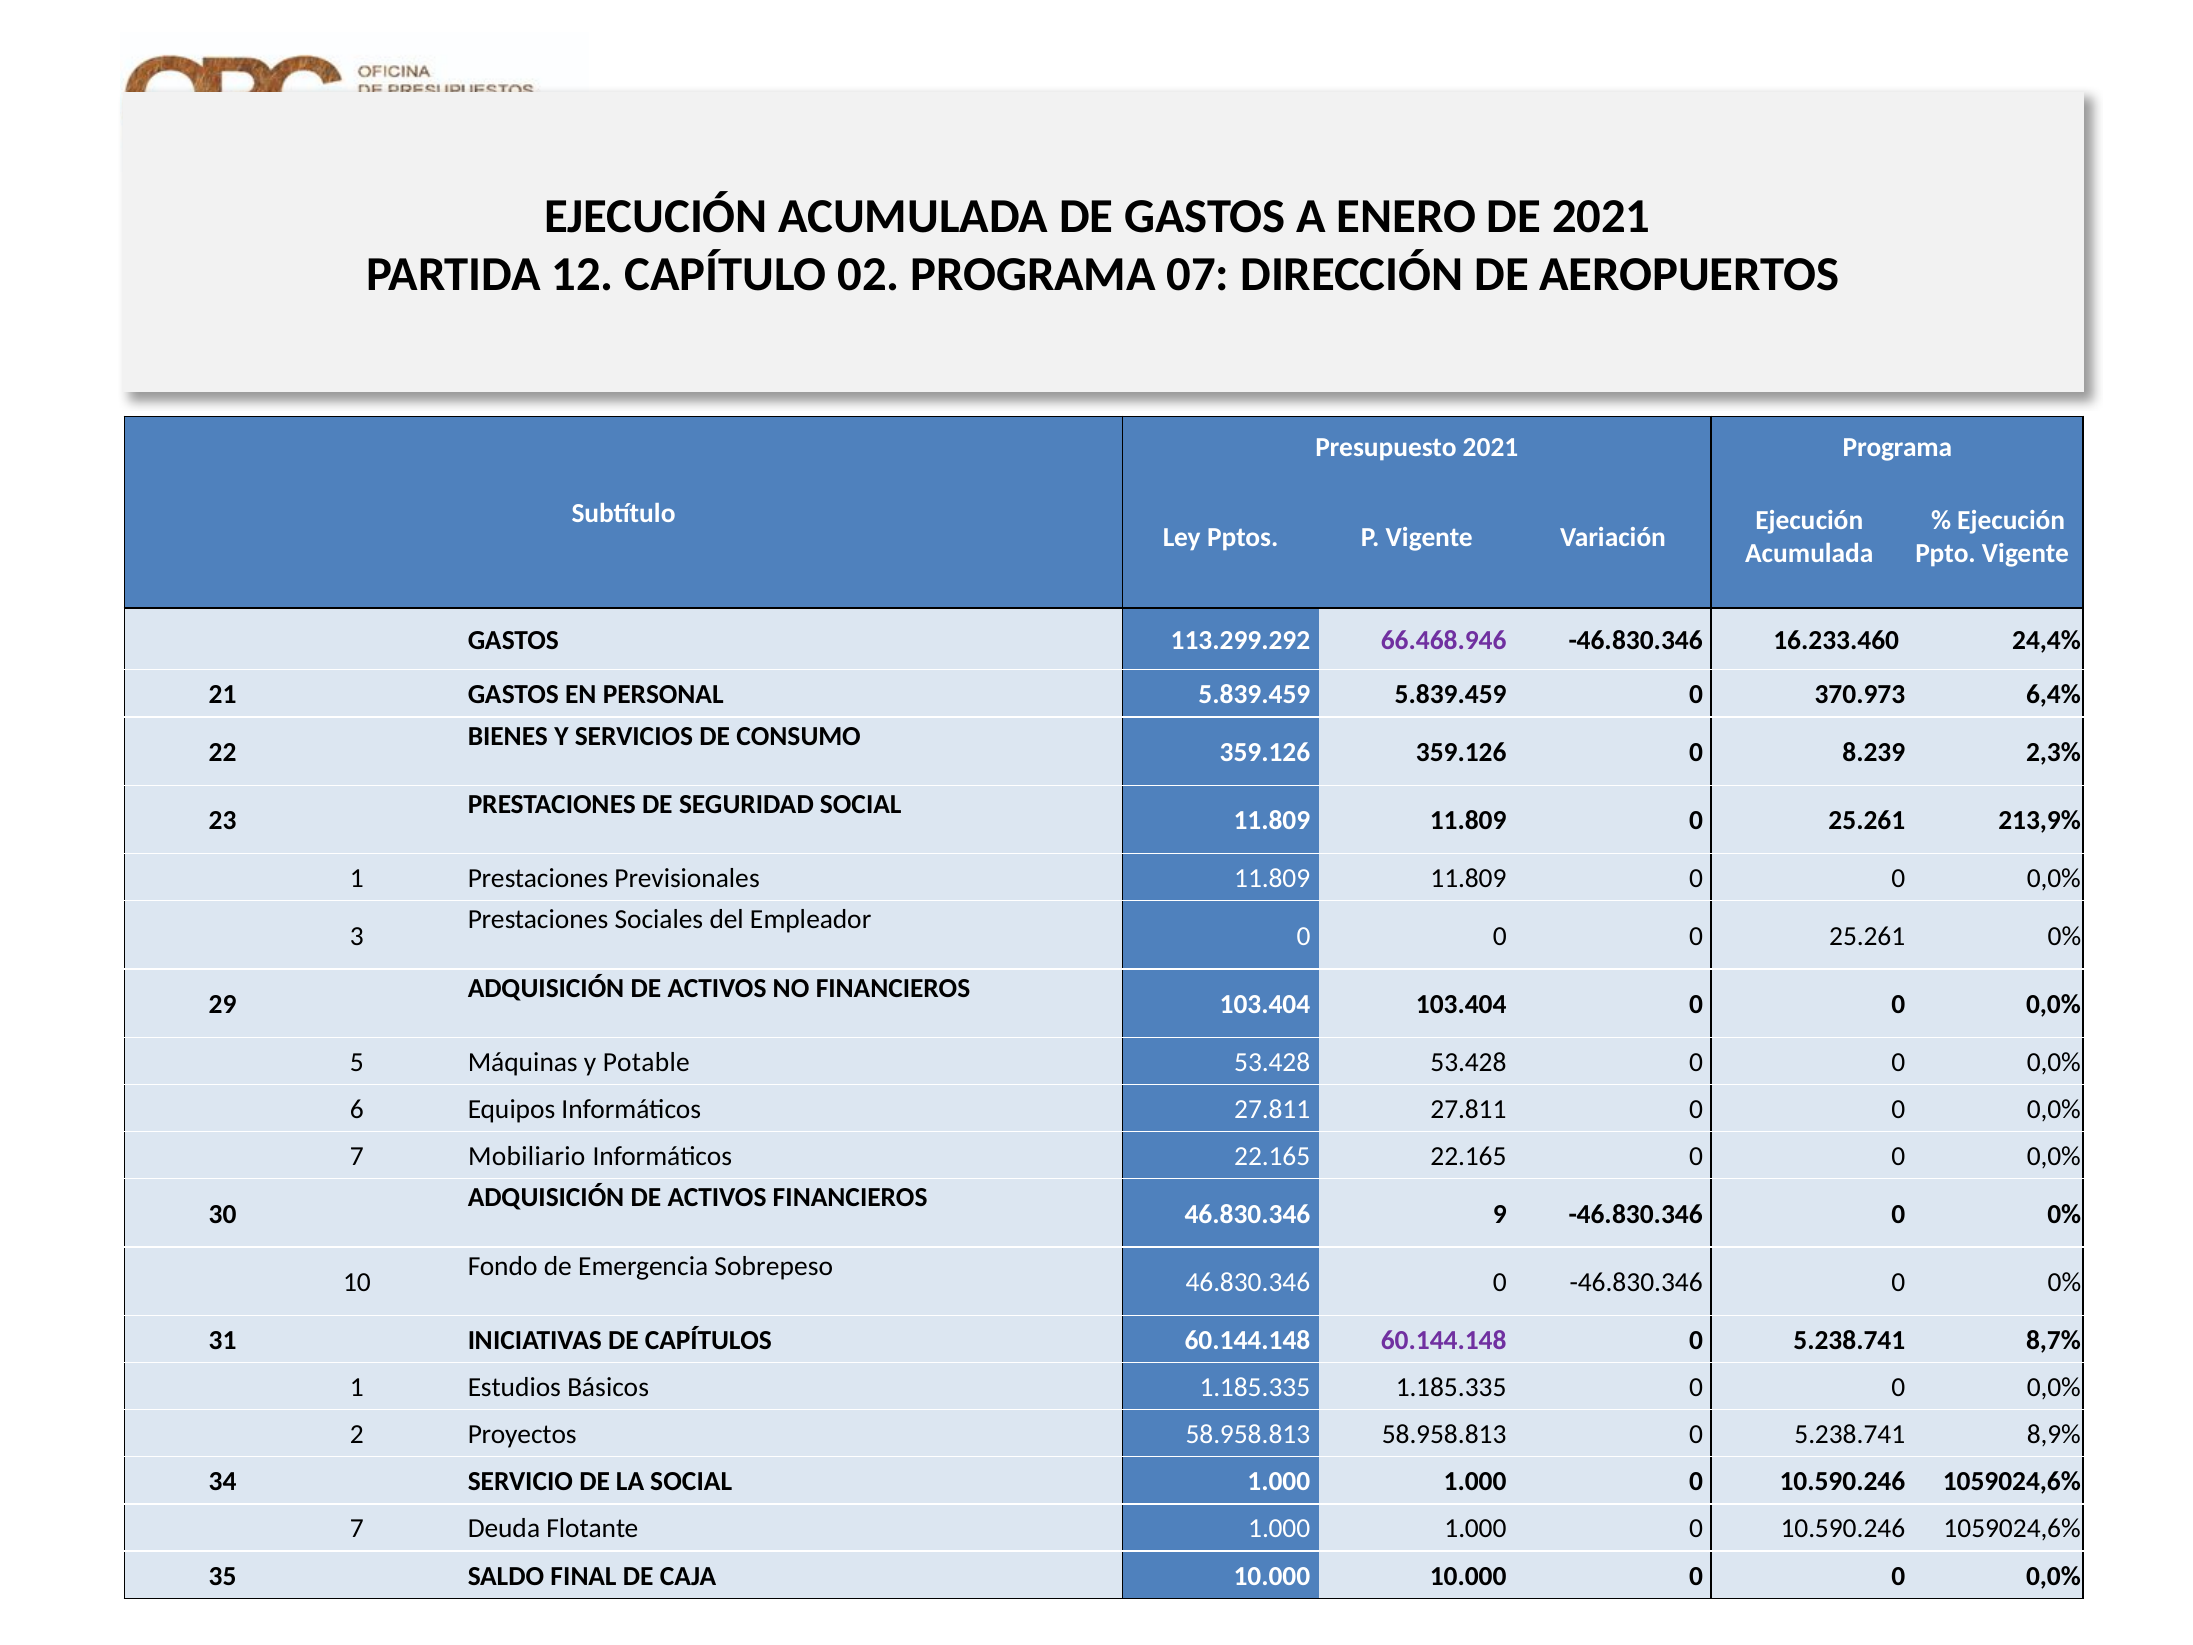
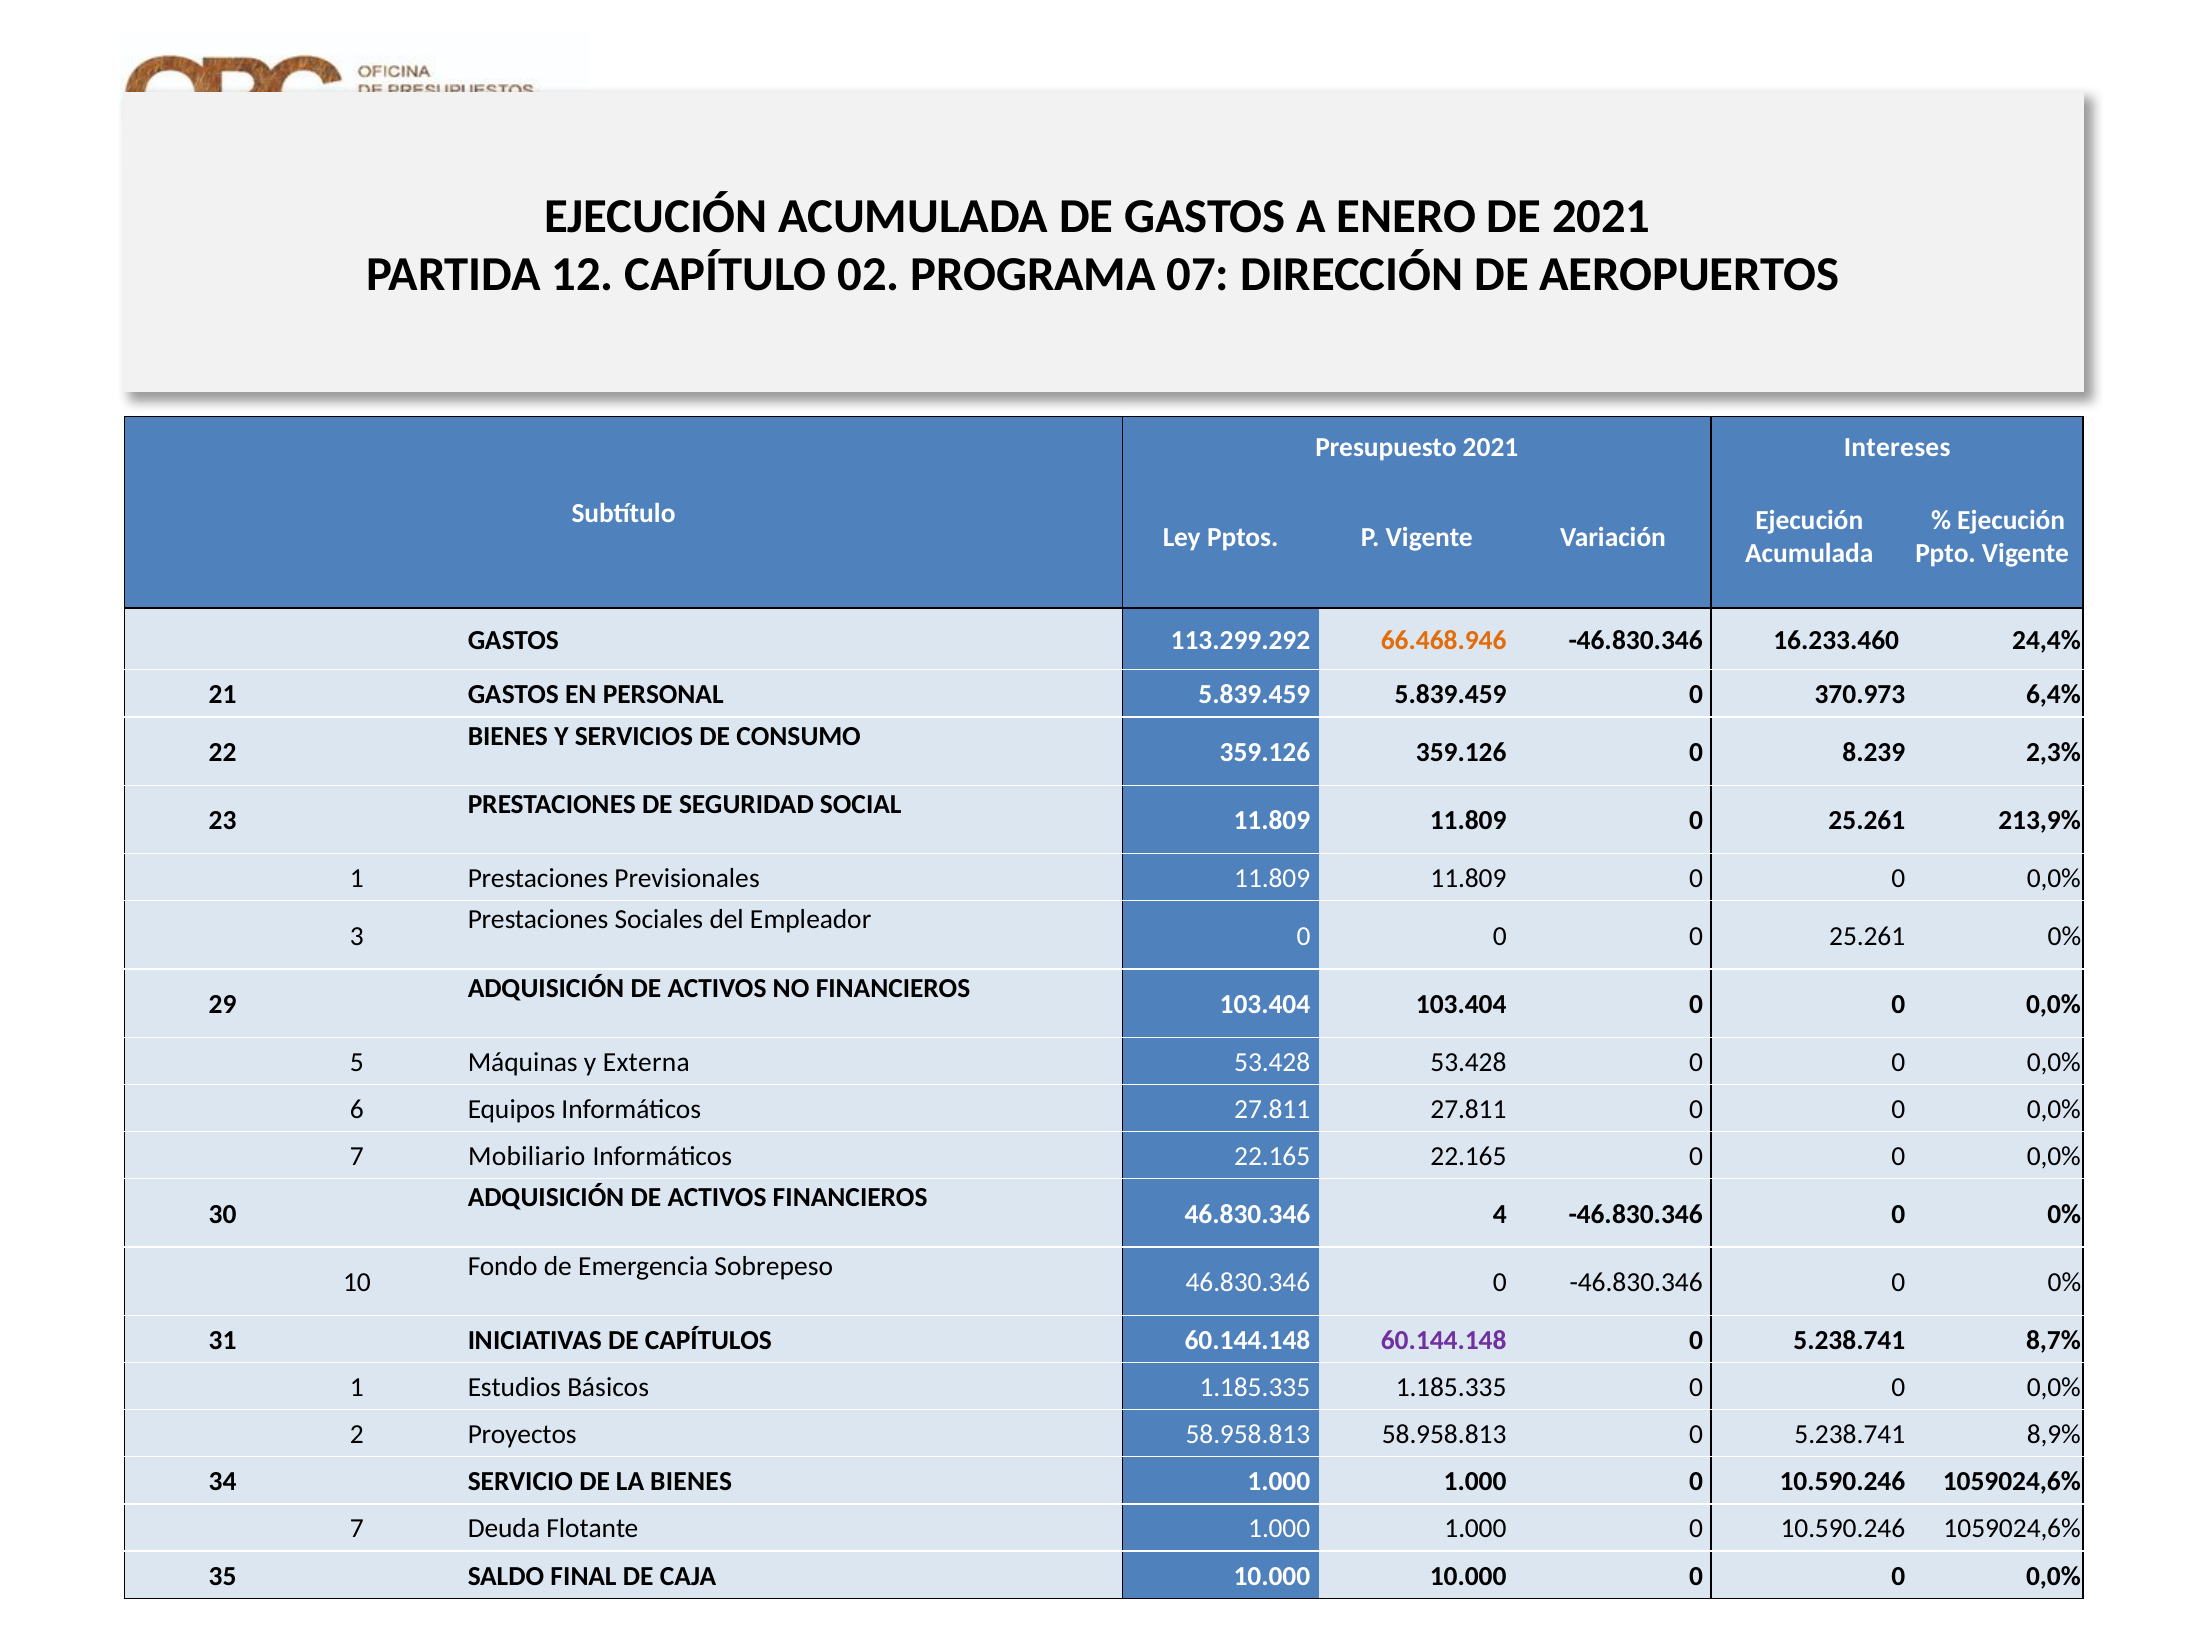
2021 Programa: Programa -> Intereses
66.468.946 colour: purple -> orange
Potable: Potable -> Externa
9: 9 -> 4
LA SOCIAL: SOCIAL -> BIENES
